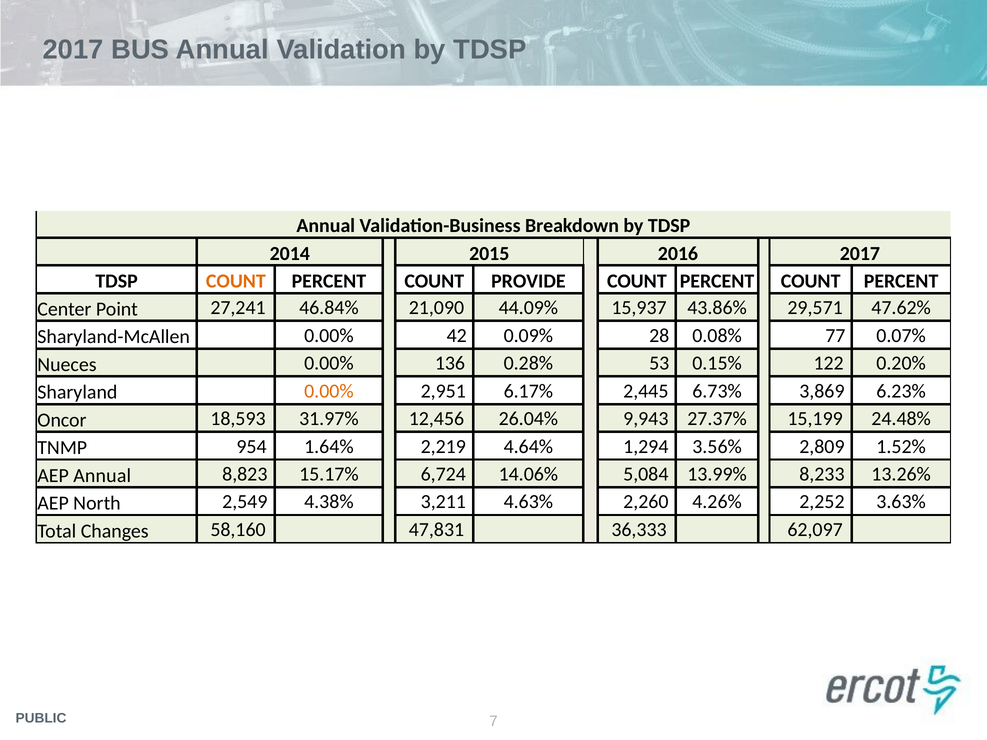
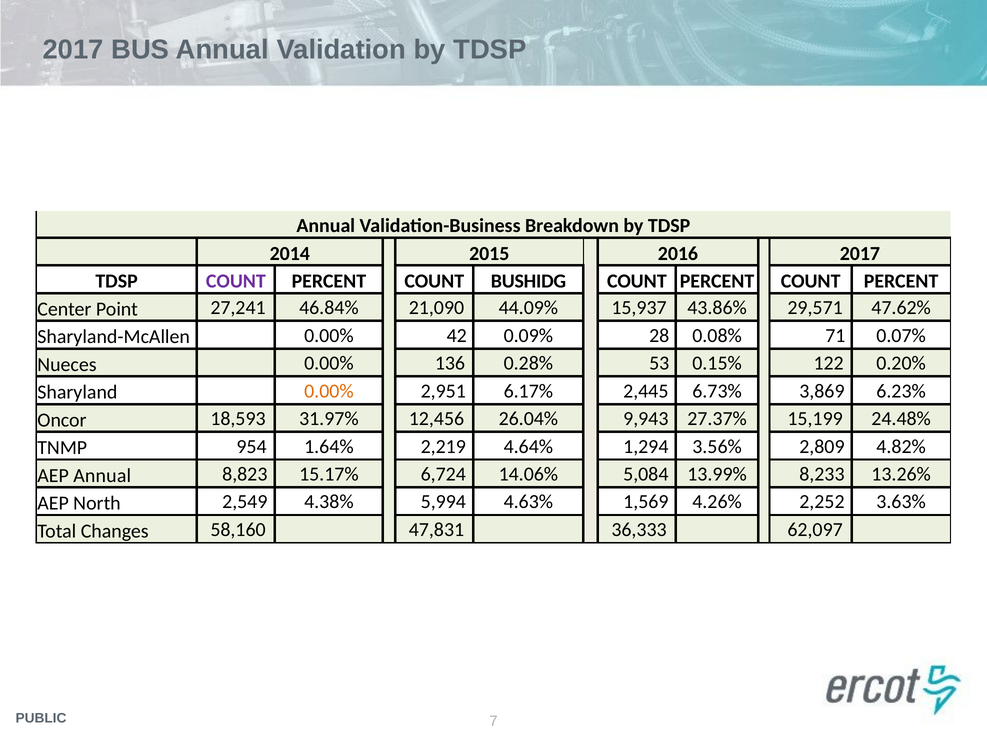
COUNT at (236, 281) colour: orange -> purple
PROVIDE: PROVIDE -> BUSHIDG
77: 77 -> 71
1.52%: 1.52% -> 4.82%
3,211: 3,211 -> 5,994
2,260: 2,260 -> 1,569
